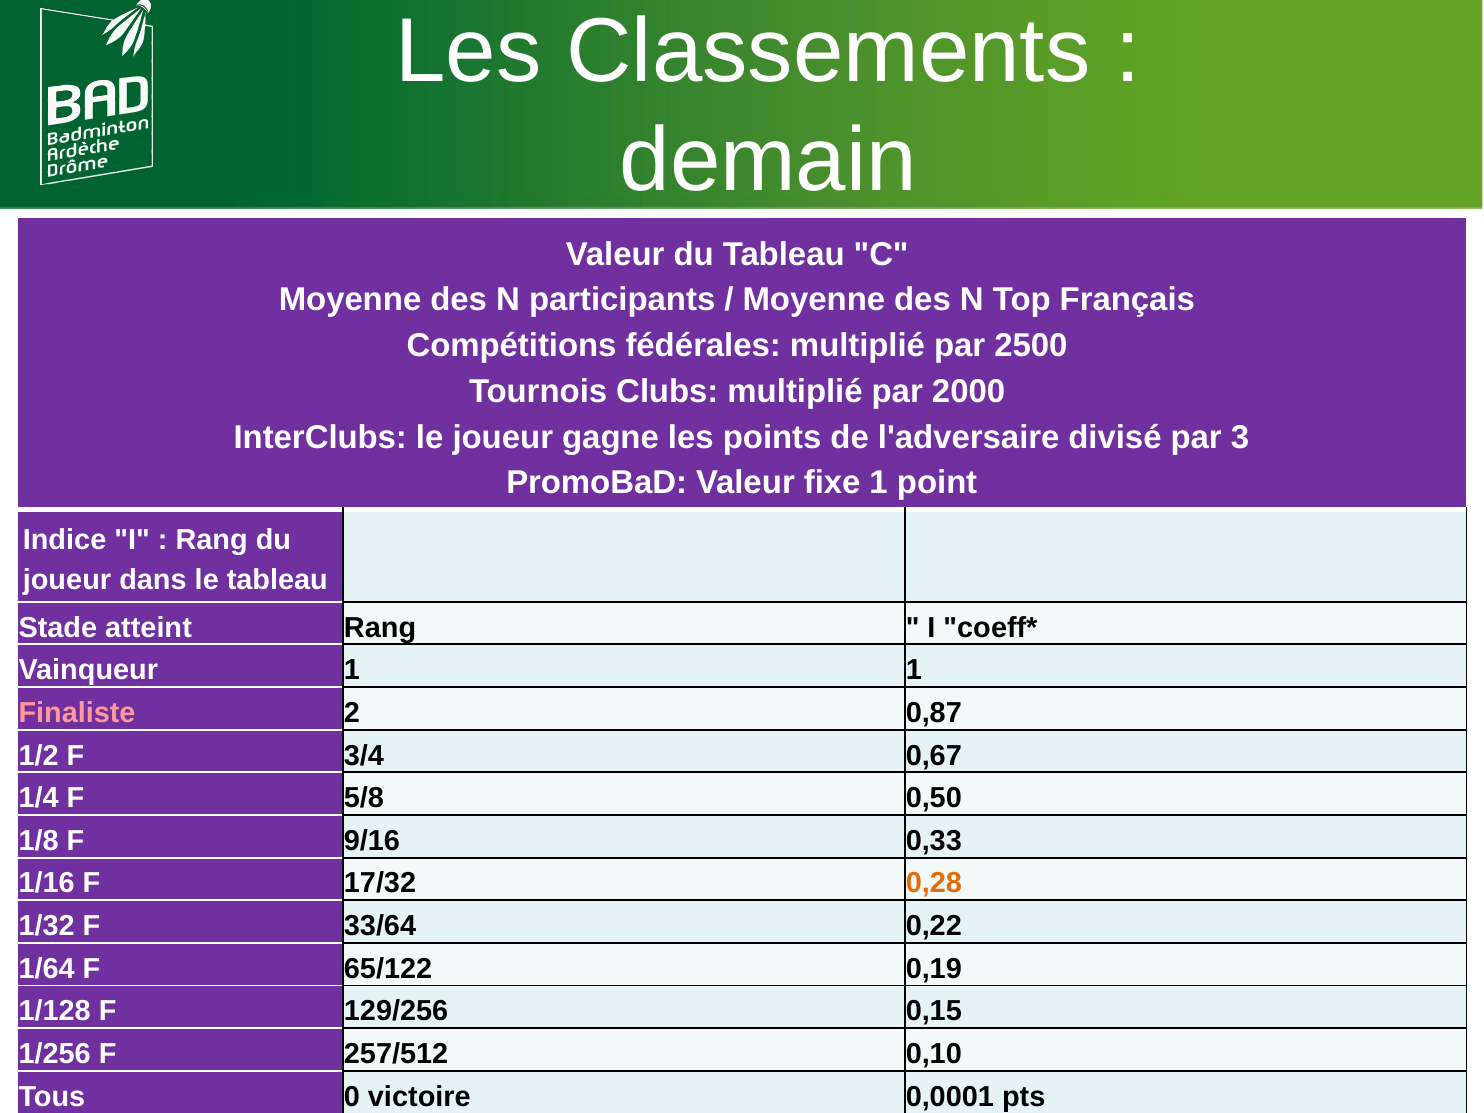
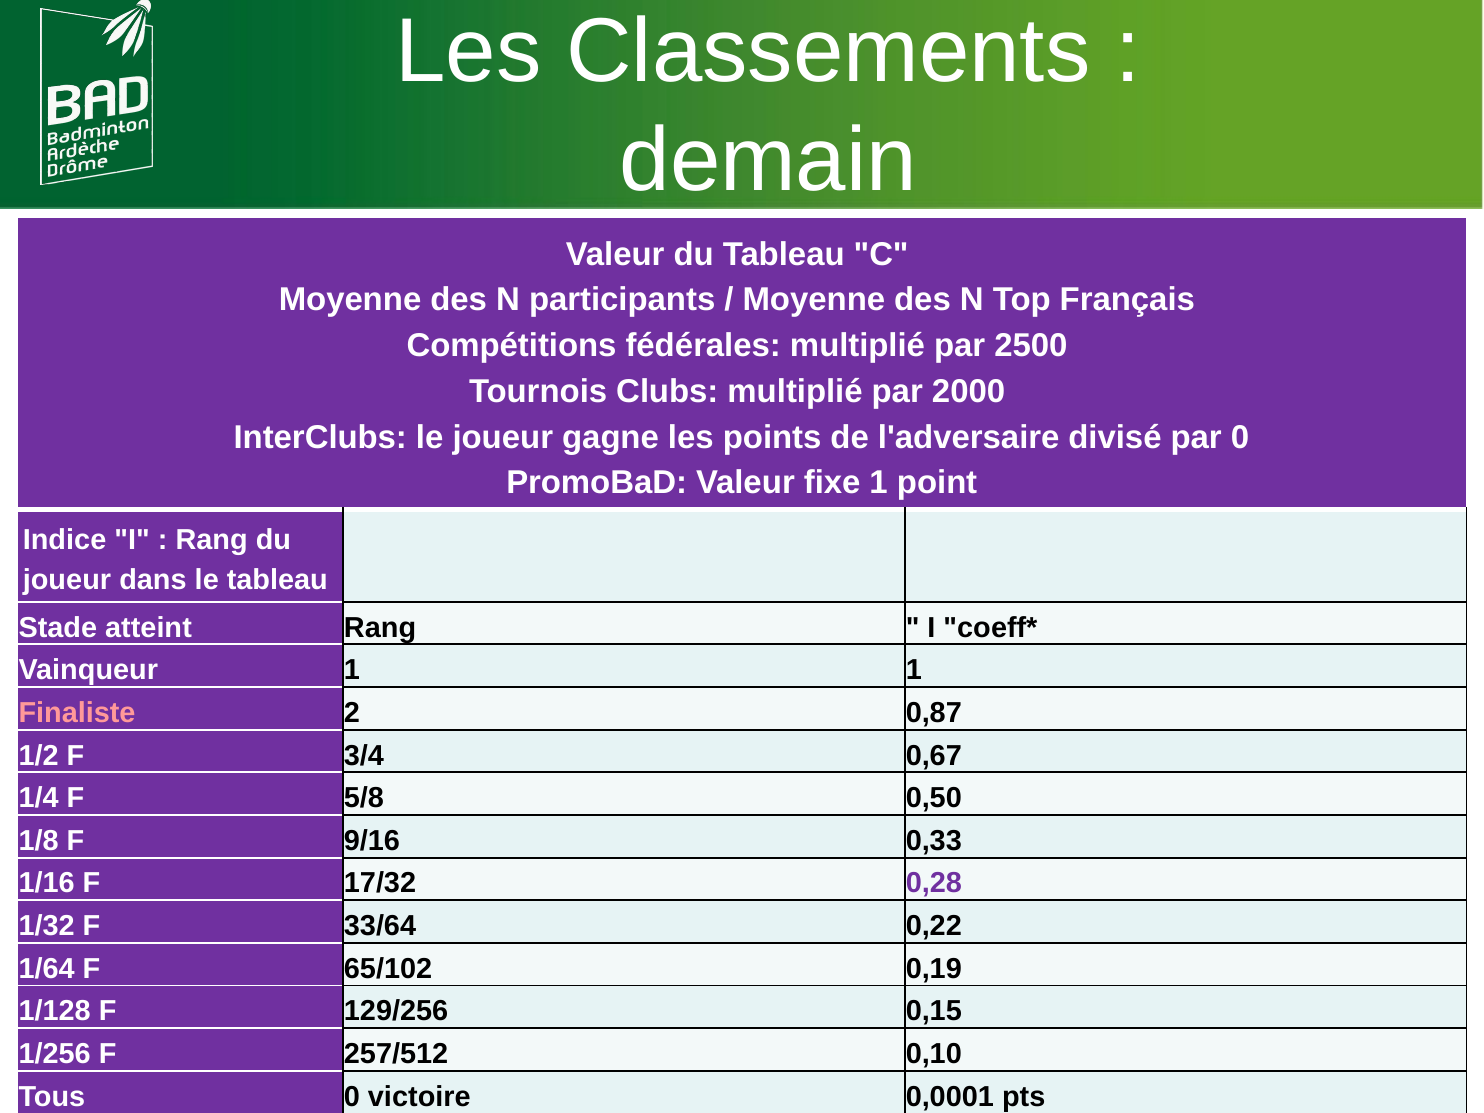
par 3: 3 -> 0
0,28 colour: orange -> purple
65/122: 65/122 -> 65/102
